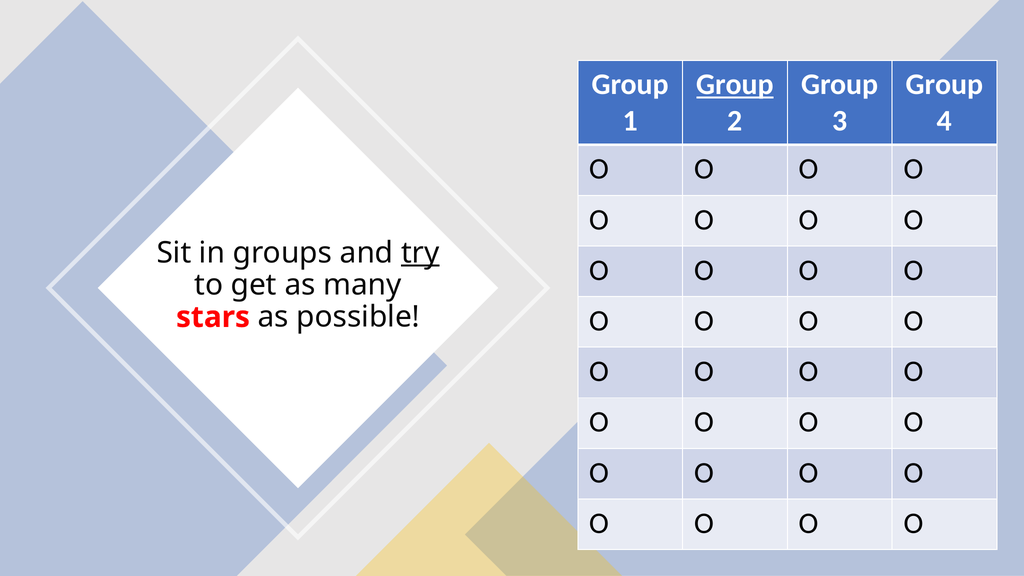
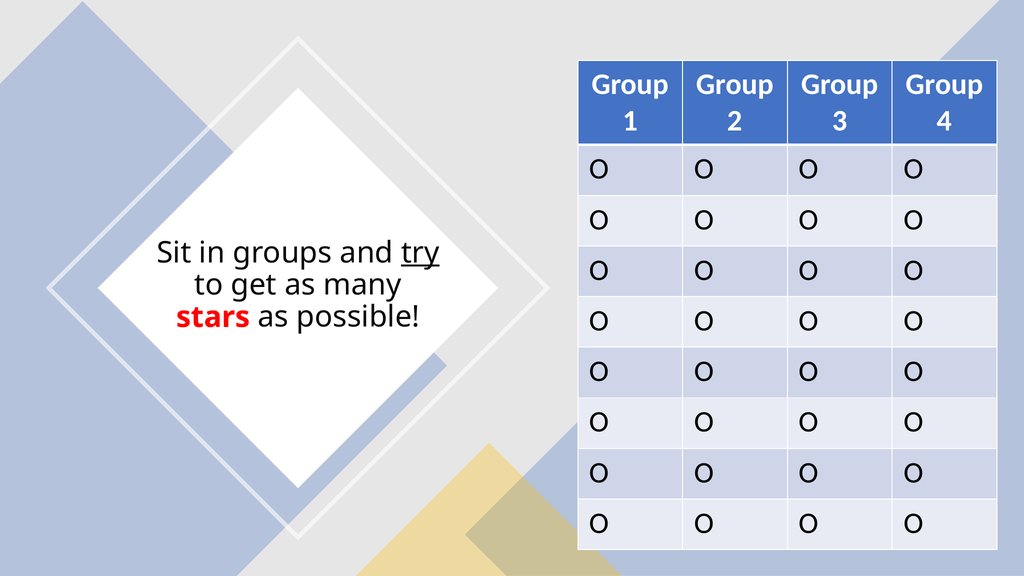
Group at (735, 85) underline: present -> none
